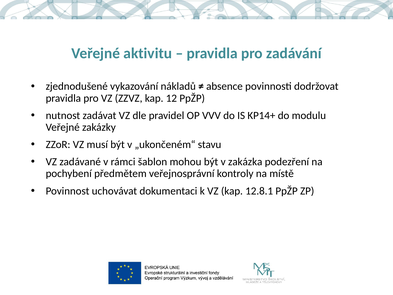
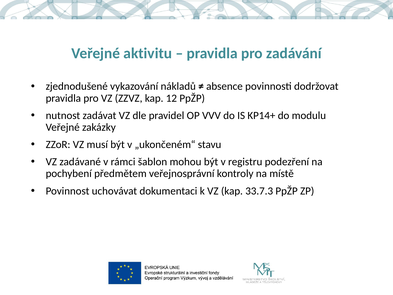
zakázka: zakázka -> registru
12.8.1: 12.8.1 -> 33.7.3
